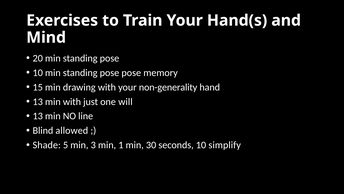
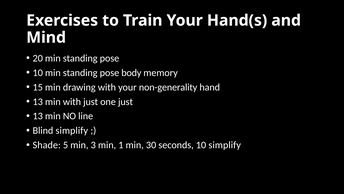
pose pose: pose -> body
one will: will -> just
Blind allowed: allowed -> simplify
